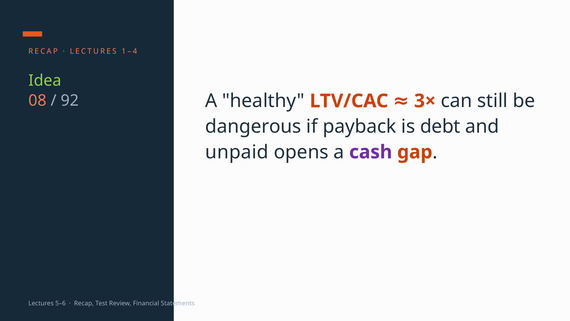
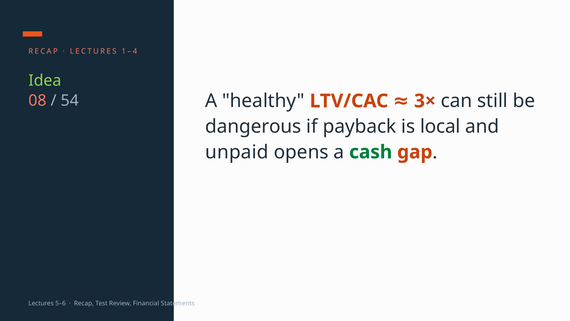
92: 92 -> 54
debt: debt -> local
cash colour: purple -> green
